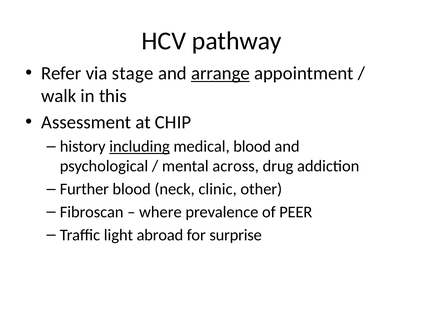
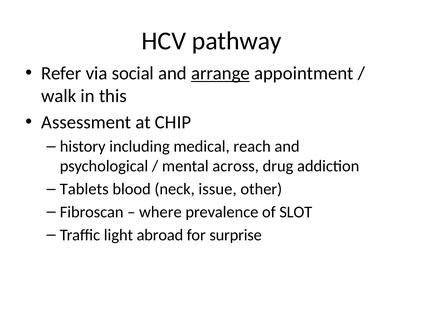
stage: stage -> social
including underline: present -> none
medical blood: blood -> reach
Further: Further -> Tablets
clinic: clinic -> issue
PEER: PEER -> SLOT
